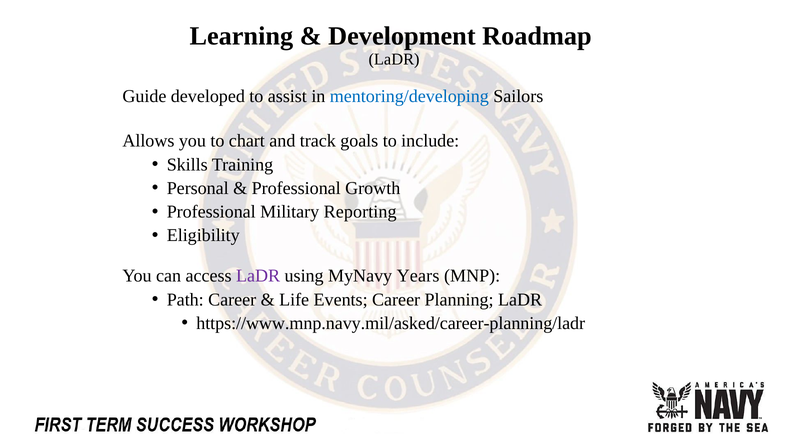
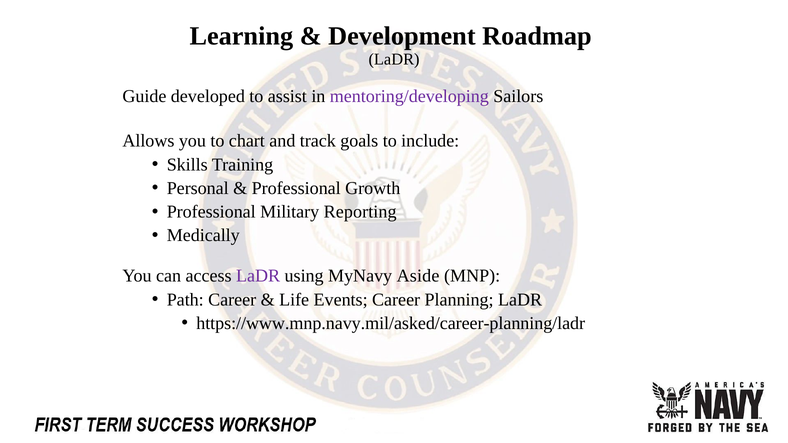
mentoring/developing colour: blue -> purple
Eligibility: Eligibility -> Medically
Years: Years -> Aside
